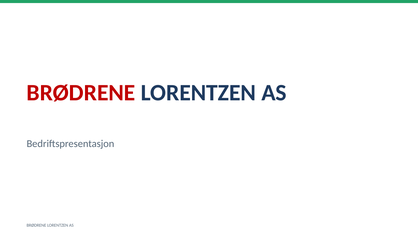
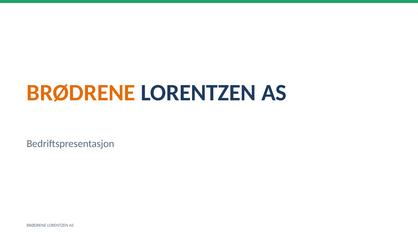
BRØDRENE at (81, 93) colour: red -> orange
